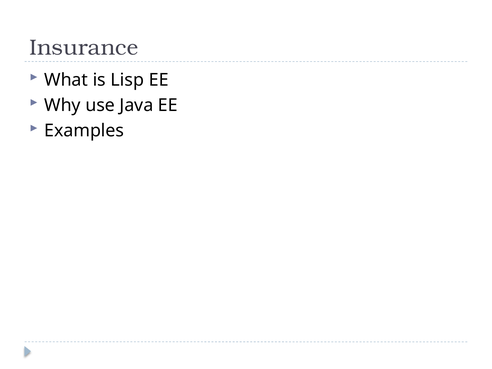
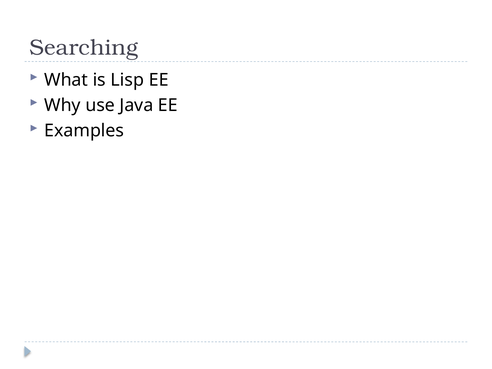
Insurance: Insurance -> Searching
